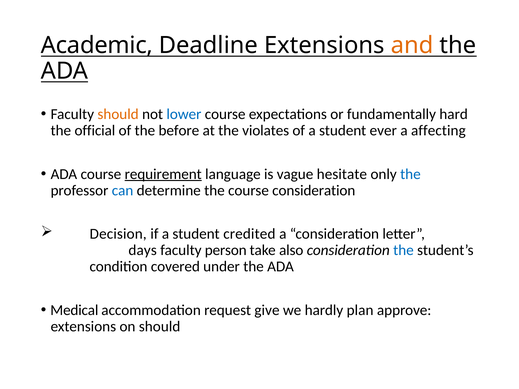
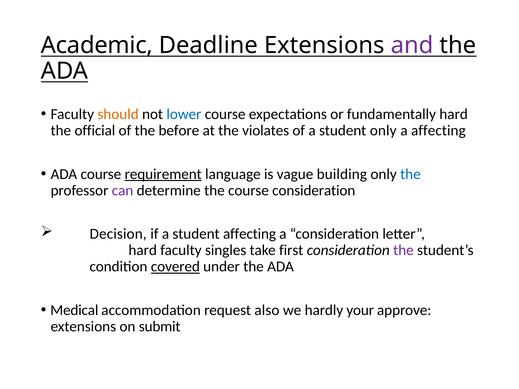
and colour: orange -> purple
student ever: ever -> only
hesitate: hesitate -> building
can colour: blue -> purple
student credited: credited -> affecting
days at (143, 250): days -> hard
person: person -> singles
also: also -> first
the at (403, 250) colour: blue -> purple
covered underline: none -> present
give: give -> also
plan: plan -> your
on should: should -> submit
